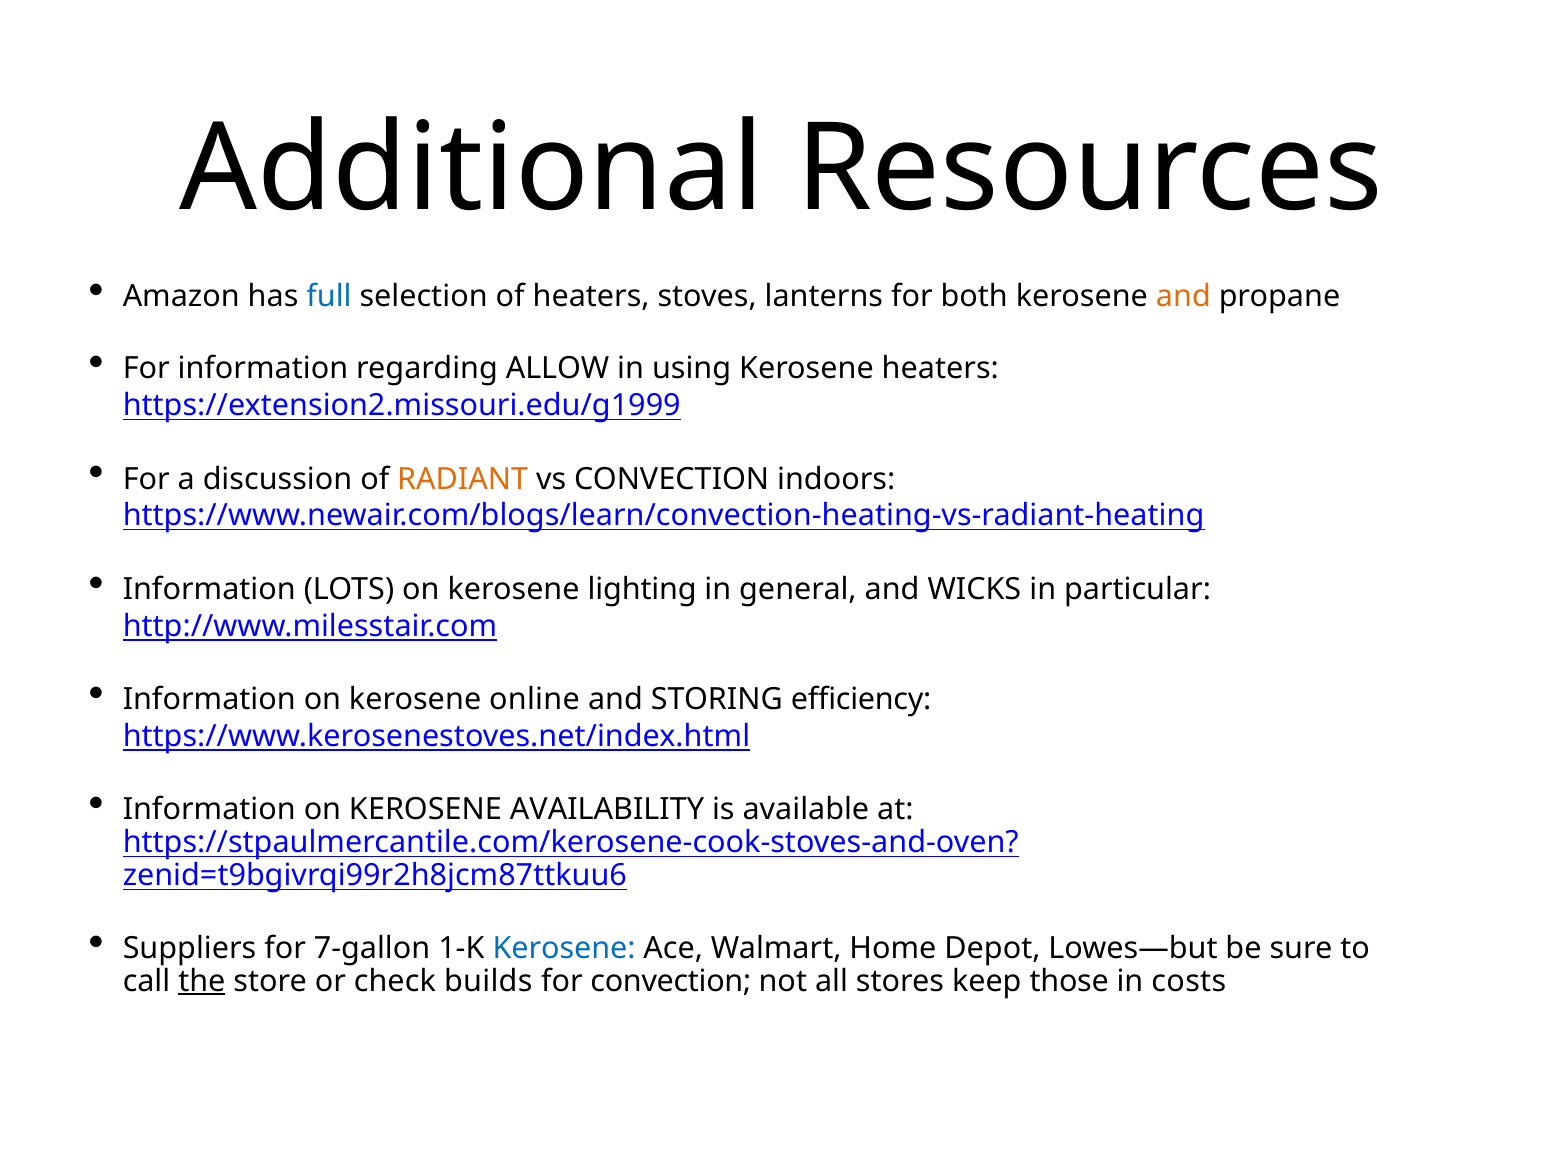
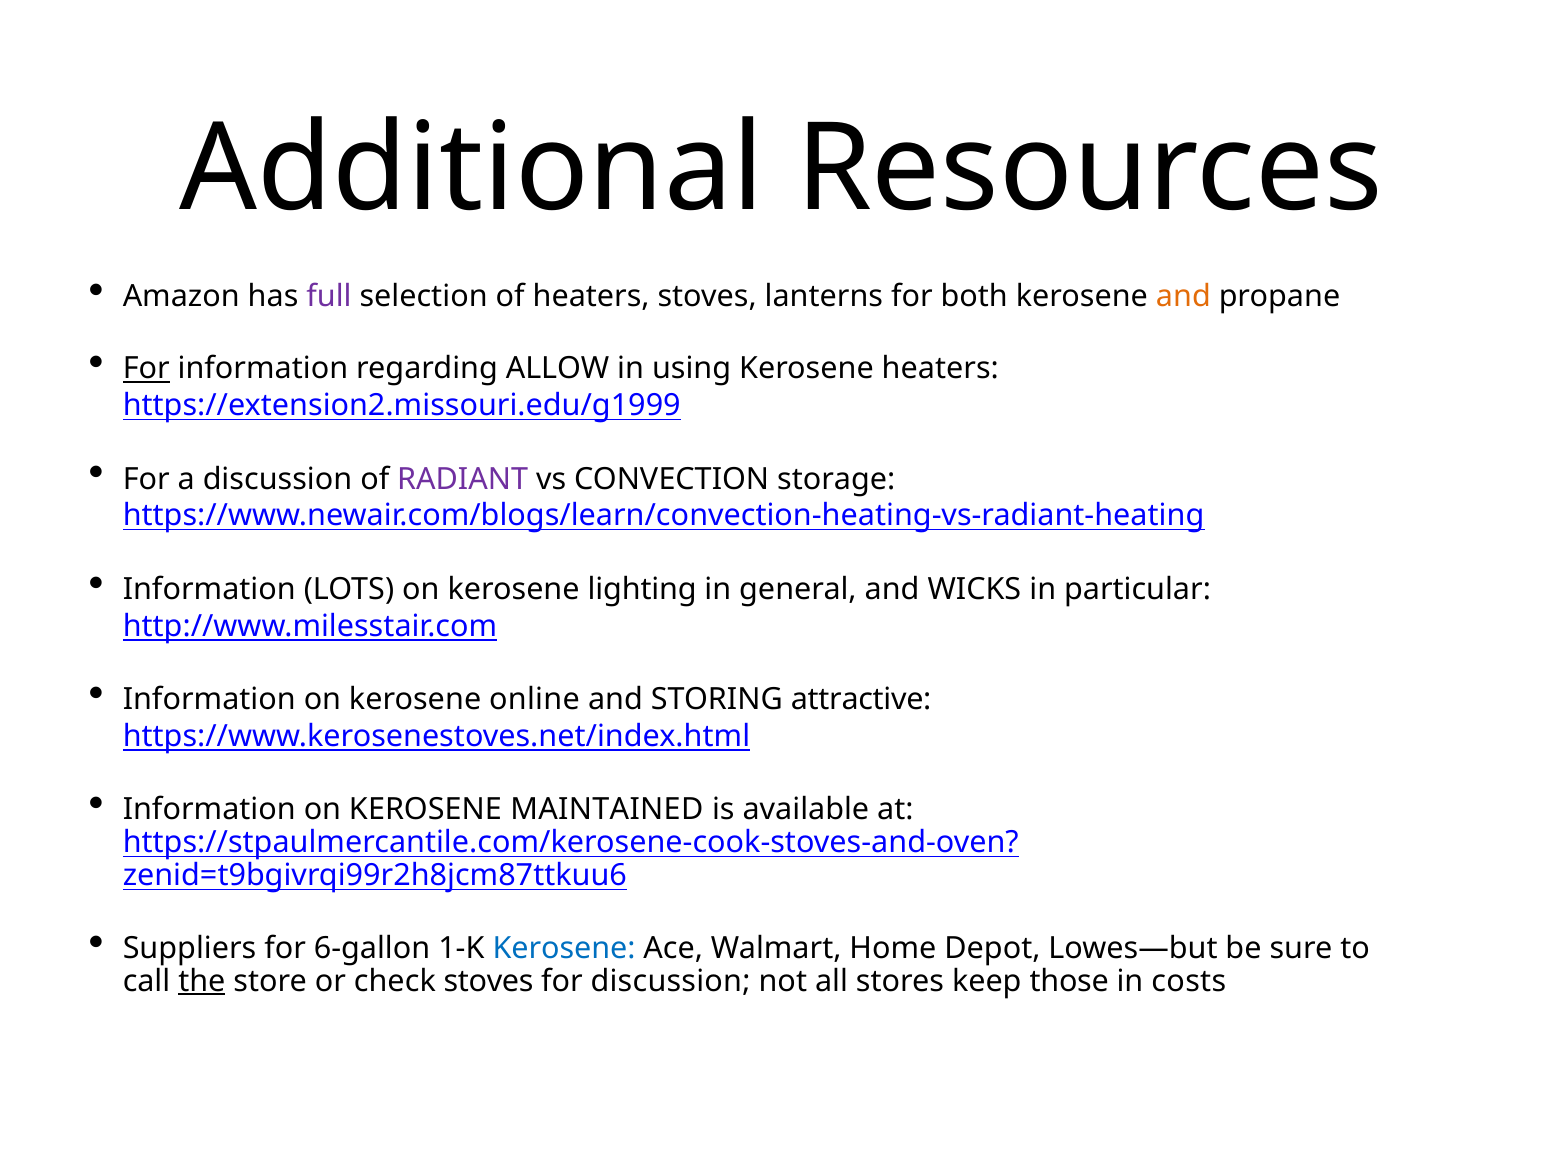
full colour: blue -> purple
For at (146, 369) underline: none -> present
RADIANT colour: orange -> purple
indoors: indoors -> storage
efficiency: efficiency -> attractive
AVAILABILITY: AVAILABILITY -> MAINTAINED
7-gallon: 7-gallon -> 6-gallon
check builds: builds -> stoves
for convection: convection -> discussion
